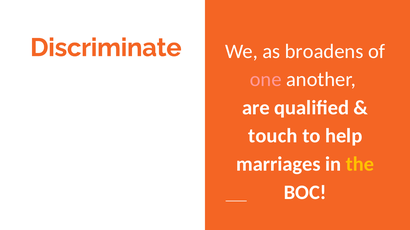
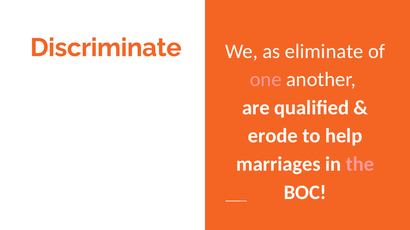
broadens: broadens -> eliminate
touch: touch -> erode
the colour: yellow -> pink
